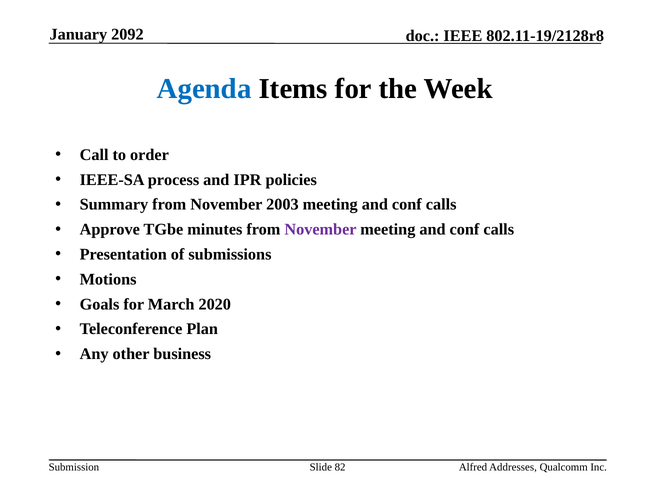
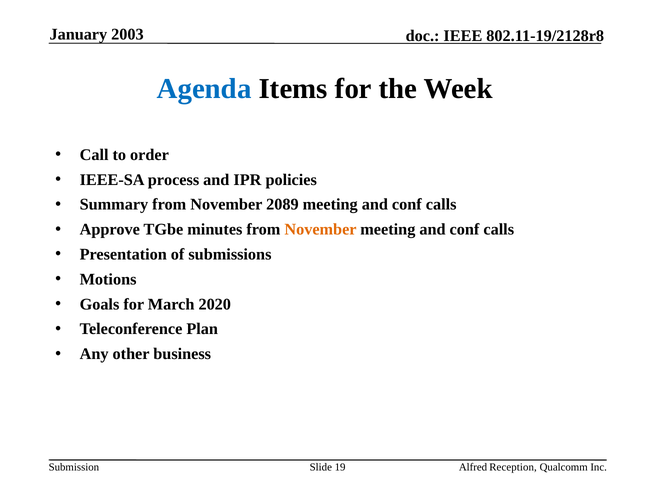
2092: 2092 -> 2003
2003: 2003 -> 2089
November at (320, 230) colour: purple -> orange
82: 82 -> 19
Addresses: Addresses -> Reception
